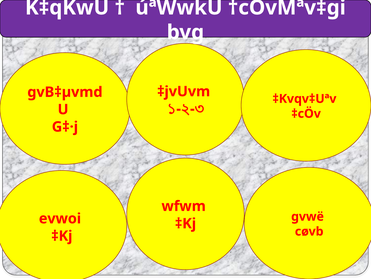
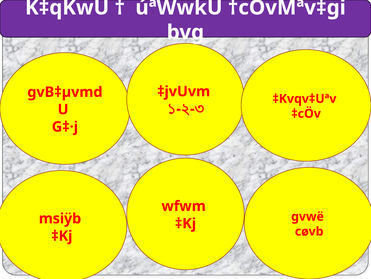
evwoi: evwoi -> msiÿb
